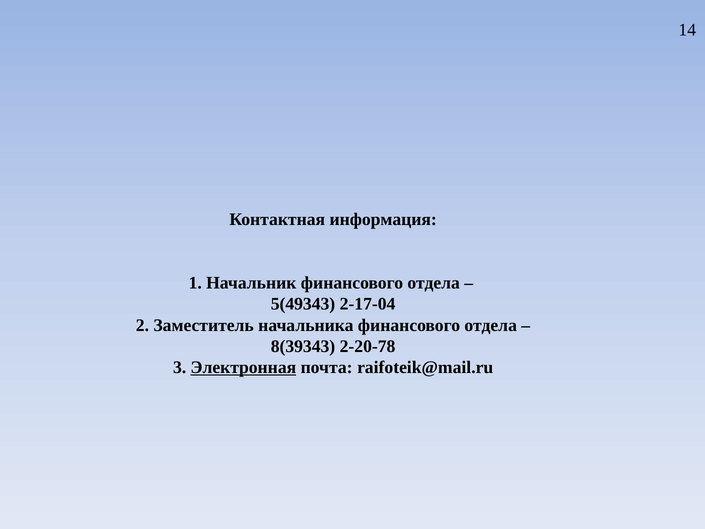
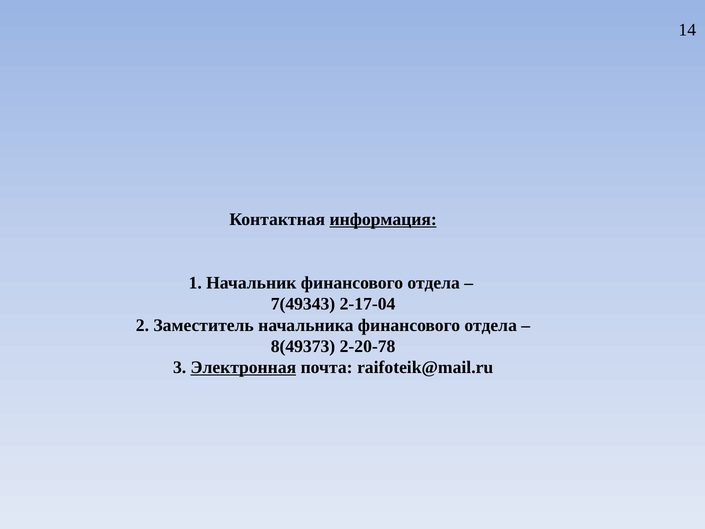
информация underline: none -> present
5(49343: 5(49343 -> 7(49343
8(39343: 8(39343 -> 8(49373
